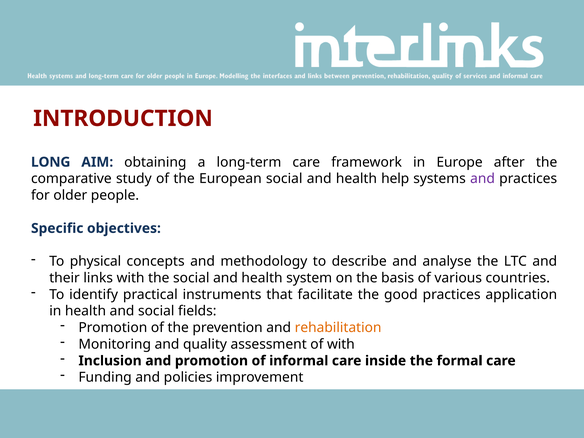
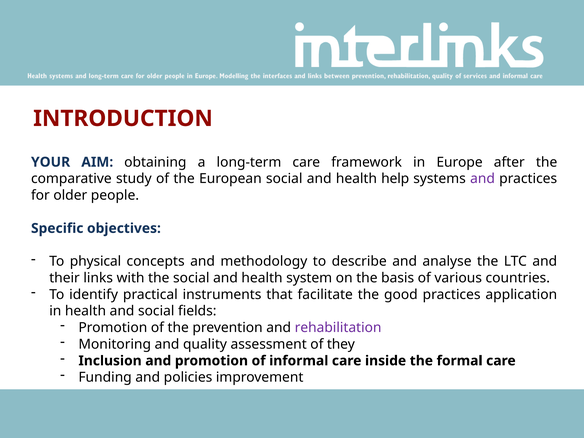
LONG: LONG -> YOUR
rehabilitation colour: orange -> purple
of with: with -> they
